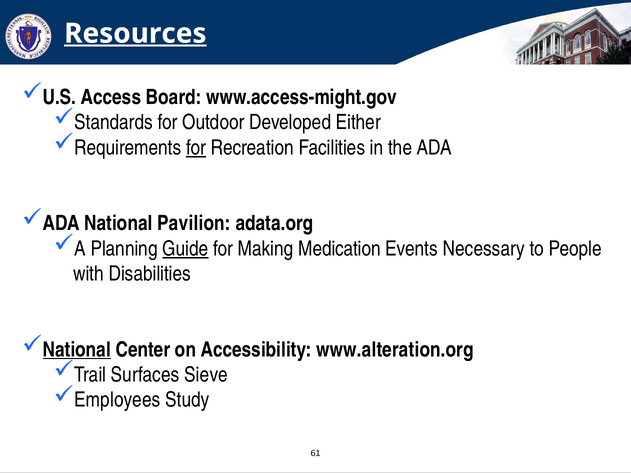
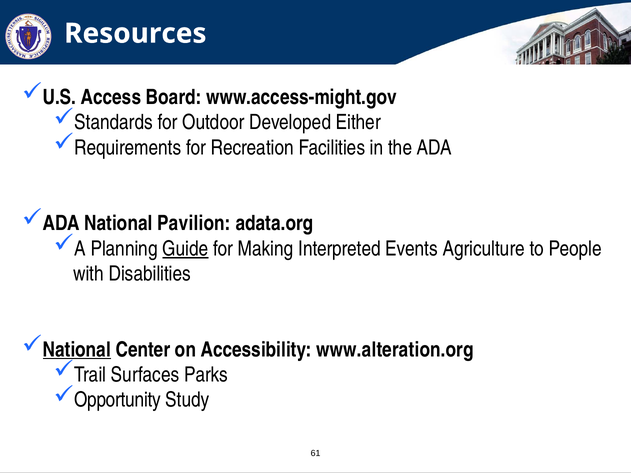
Resources underline: present -> none
for at (196, 148) underline: present -> none
Medication: Medication -> Interpreted
Necessary: Necessary -> Agriculture
Sieve: Sieve -> Parks
Employees: Employees -> Opportunity
